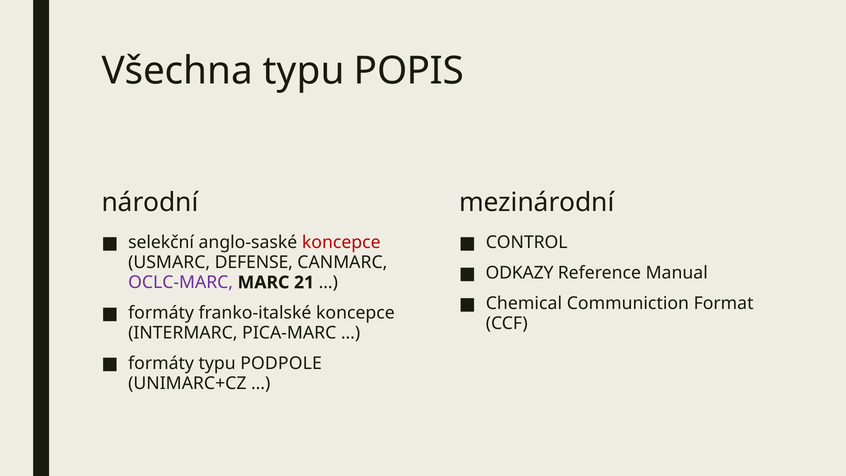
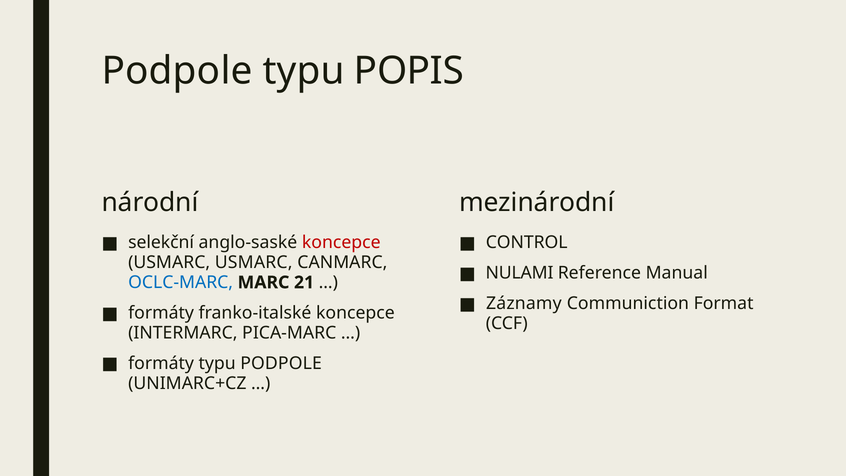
Všechna at (177, 71): Všechna -> Podpole
USMARC DEFENSE: DEFENSE -> USMARC
ODKAZY: ODKAZY -> NULAMI
OCLC-MARC colour: purple -> blue
Chemical: Chemical -> Záznamy
